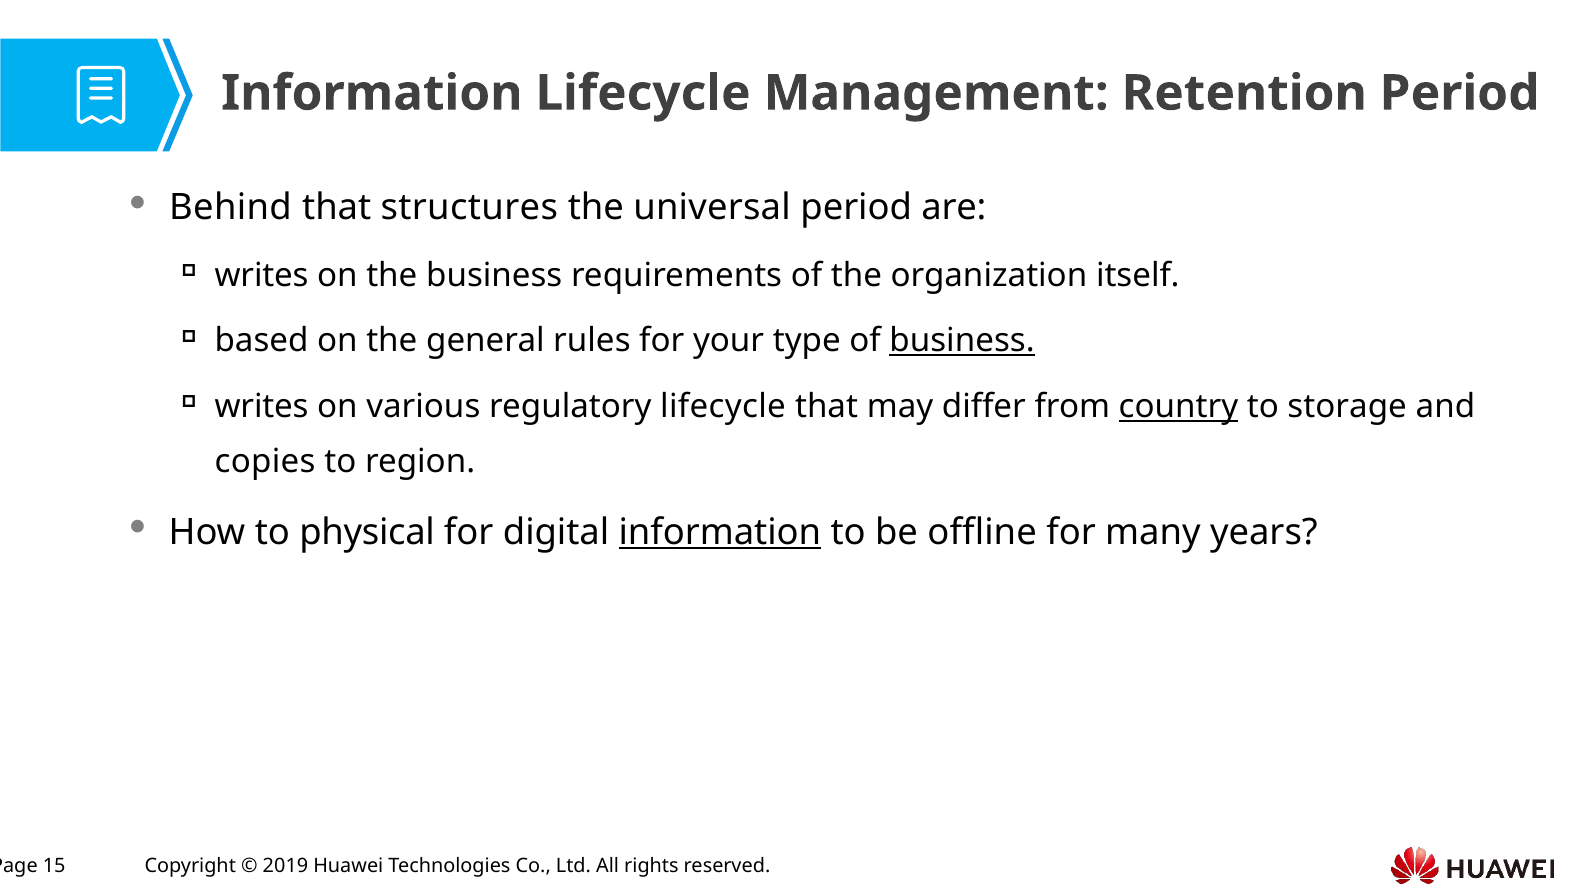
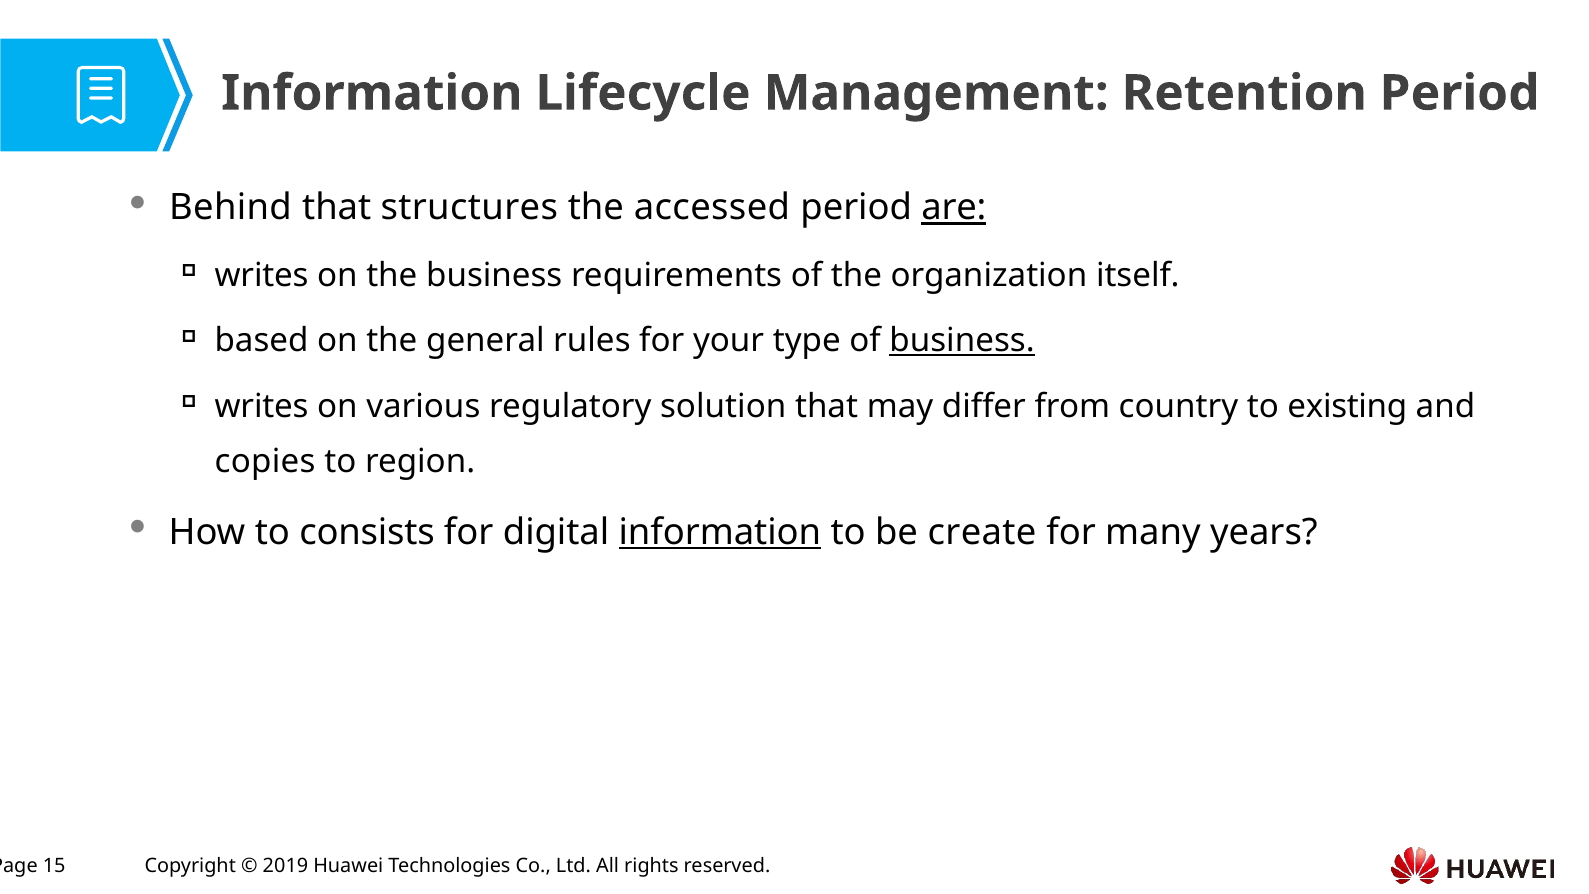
universal: universal -> accessed
are underline: none -> present
regulatory lifecycle: lifecycle -> solution
country underline: present -> none
storage: storage -> existing
physical: physical -> consists
offline: offline -> create
